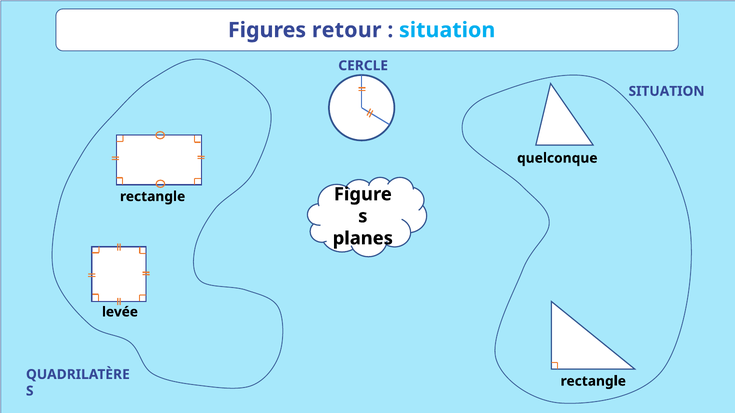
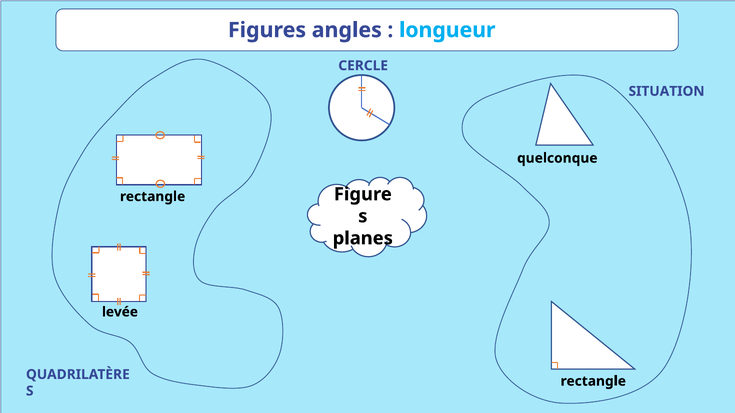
retour: retour -> angles
situation at (447, 30): situation -> longueur
